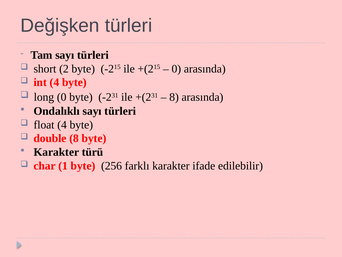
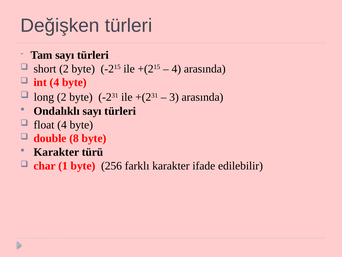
0 at (176, 69): 0 -> 4
long 0: 0 -> 2
8 at (174, 97): 8 -> 3
